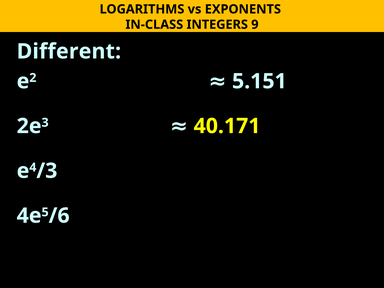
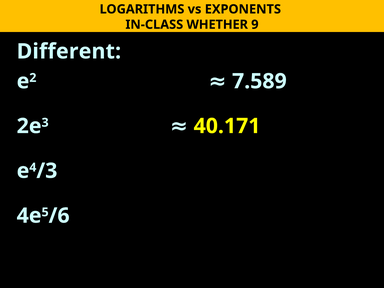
INTEGERS: INTEGERS -> WHETHER
5.151: 5.151 -> 7.589
